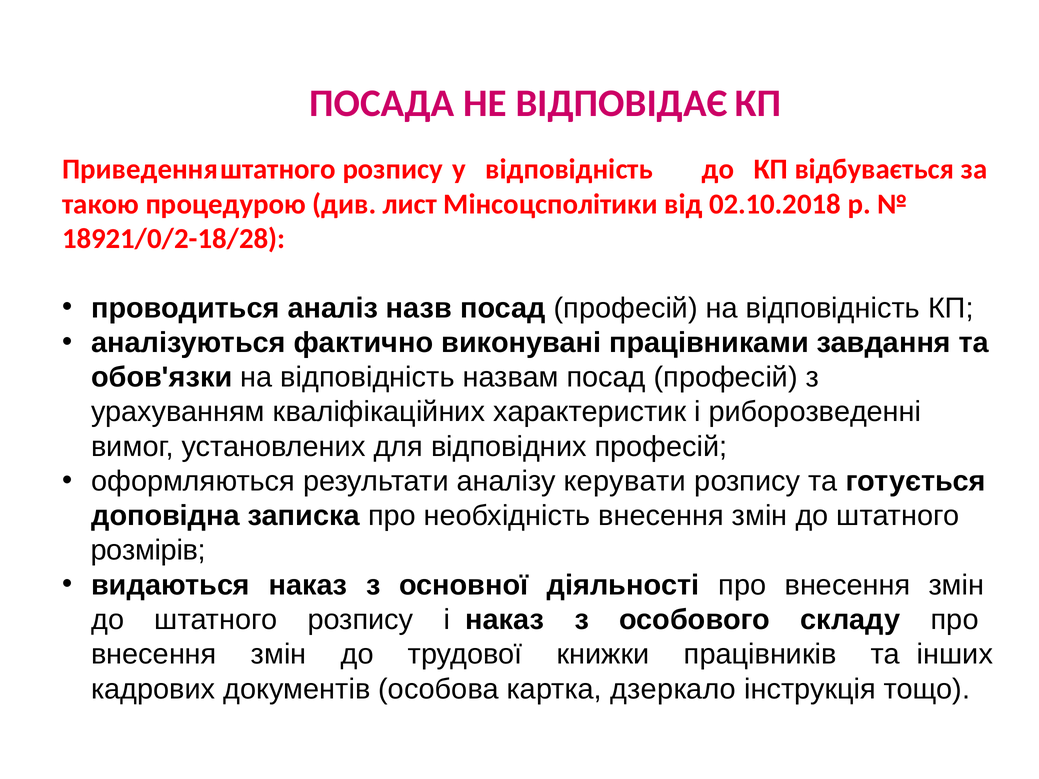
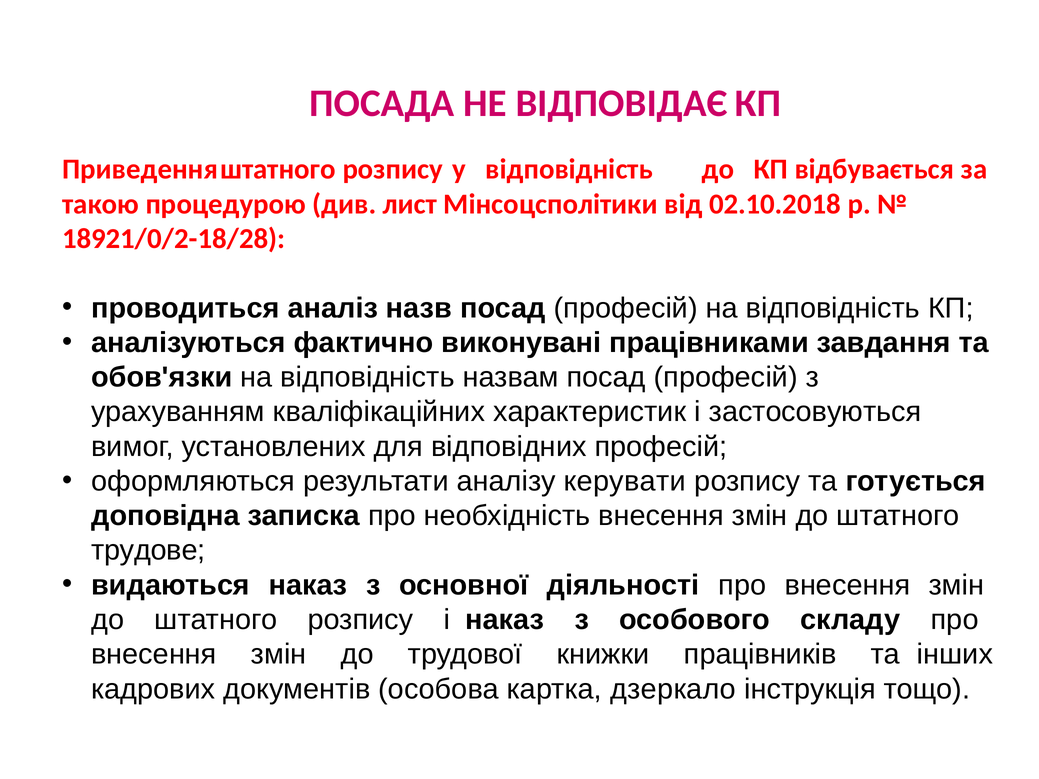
риборозведенні: риборозведенні -> застосовуються
розмірів: розмірів -> трудове
